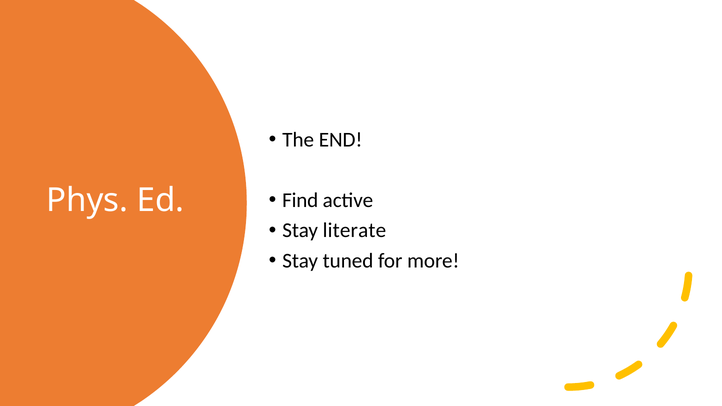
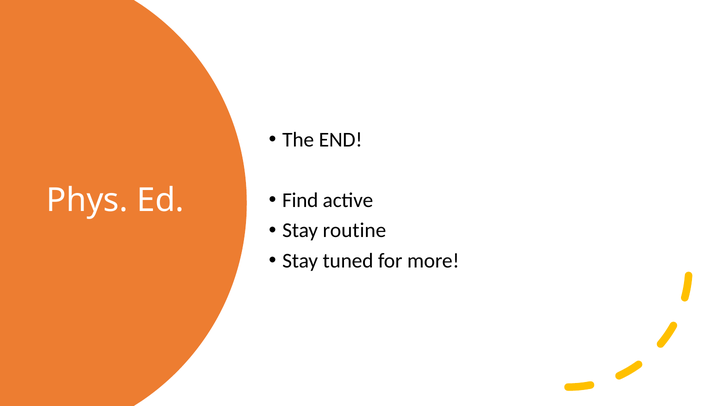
literate: literate -> routine
